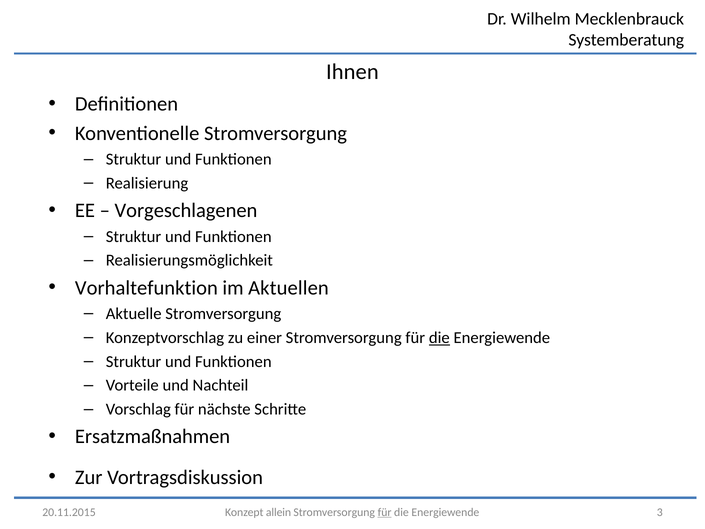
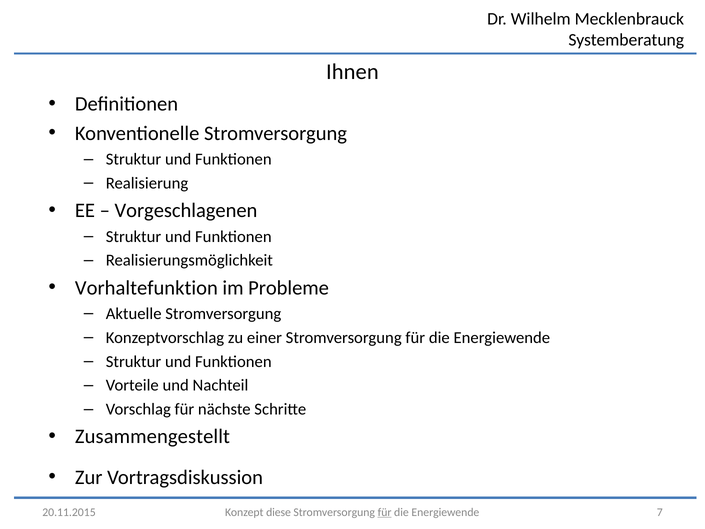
Aktuellen: Aktuellen -> Probleme
die at (439, 337) underline: present -> none
Ersatzmaßnahmen: Ersatzmaßnahmen -> Zusammengestellt
allein: allein -> diese
3: 3 -> 7
